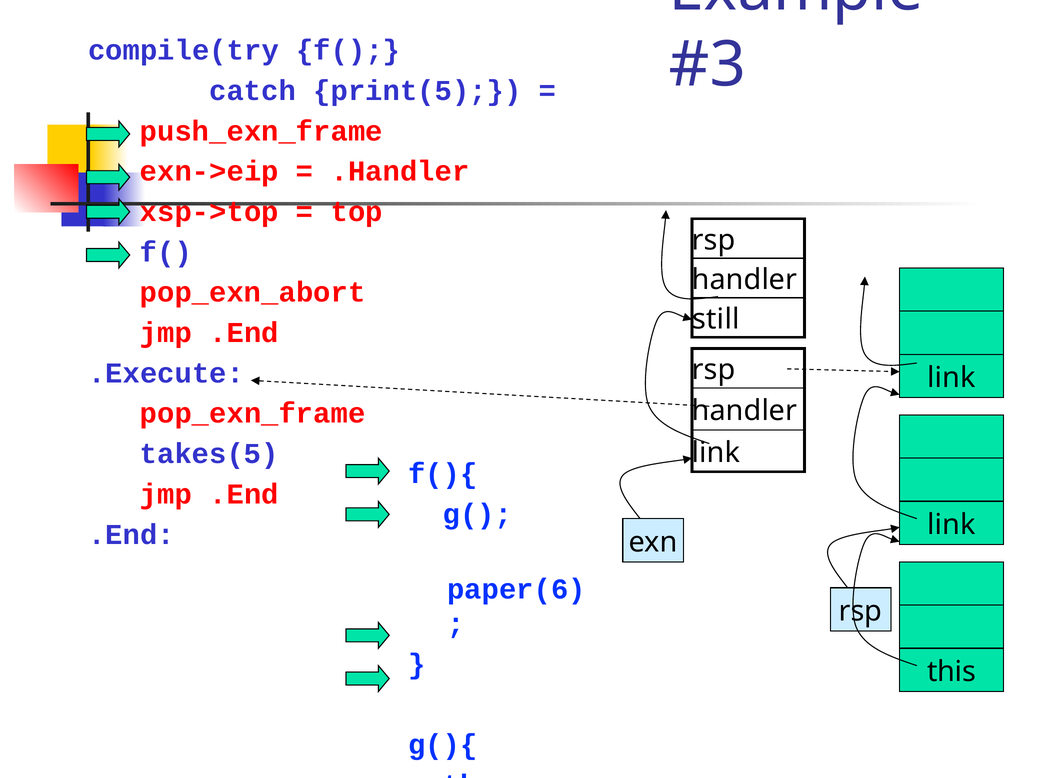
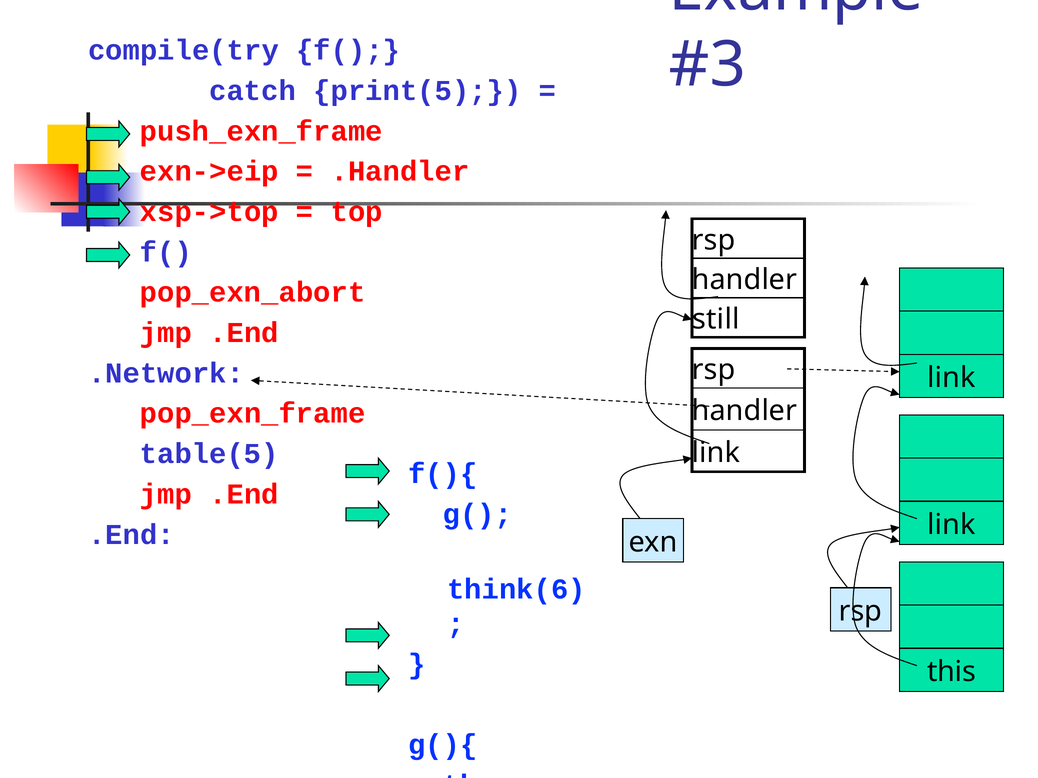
.Execute: .Execute -> .Network
takes(5: takes(5 -> table(5
paper(6: paper(6 -> think(6
